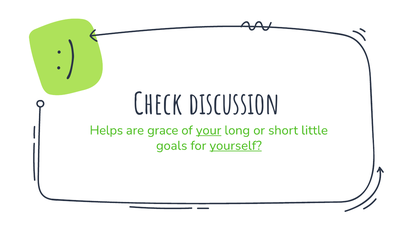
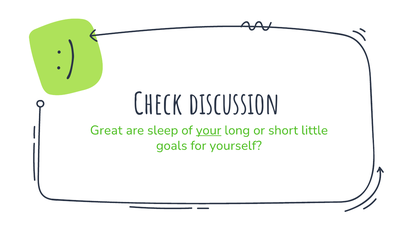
Helps: Helps -> Great
grace: grace -> sleep
yourself underline: present -> none
